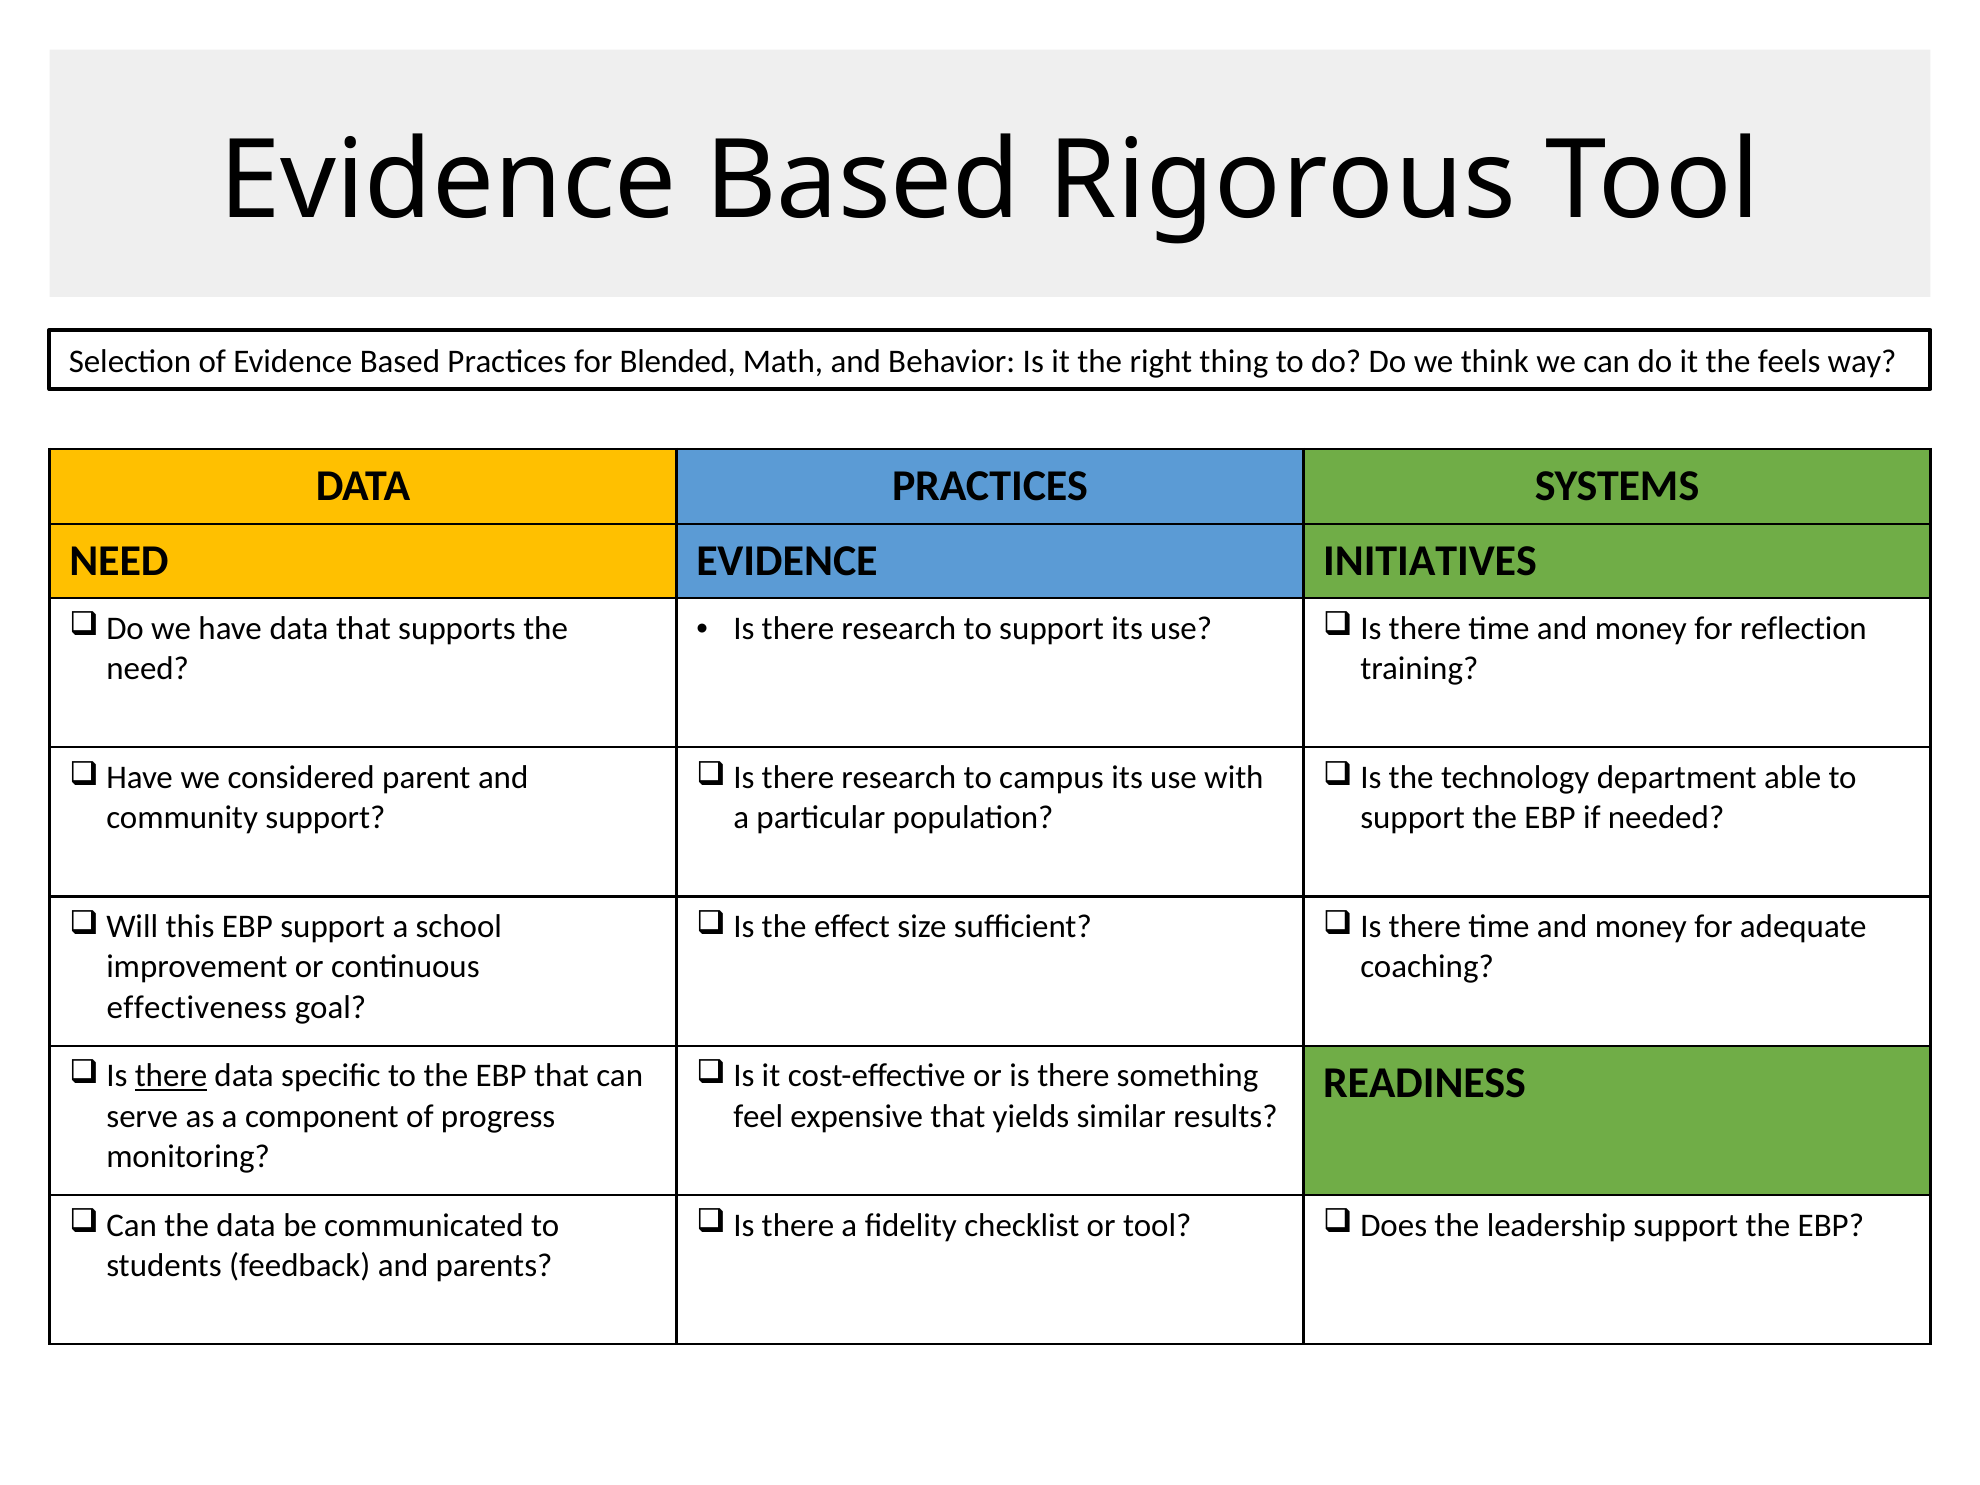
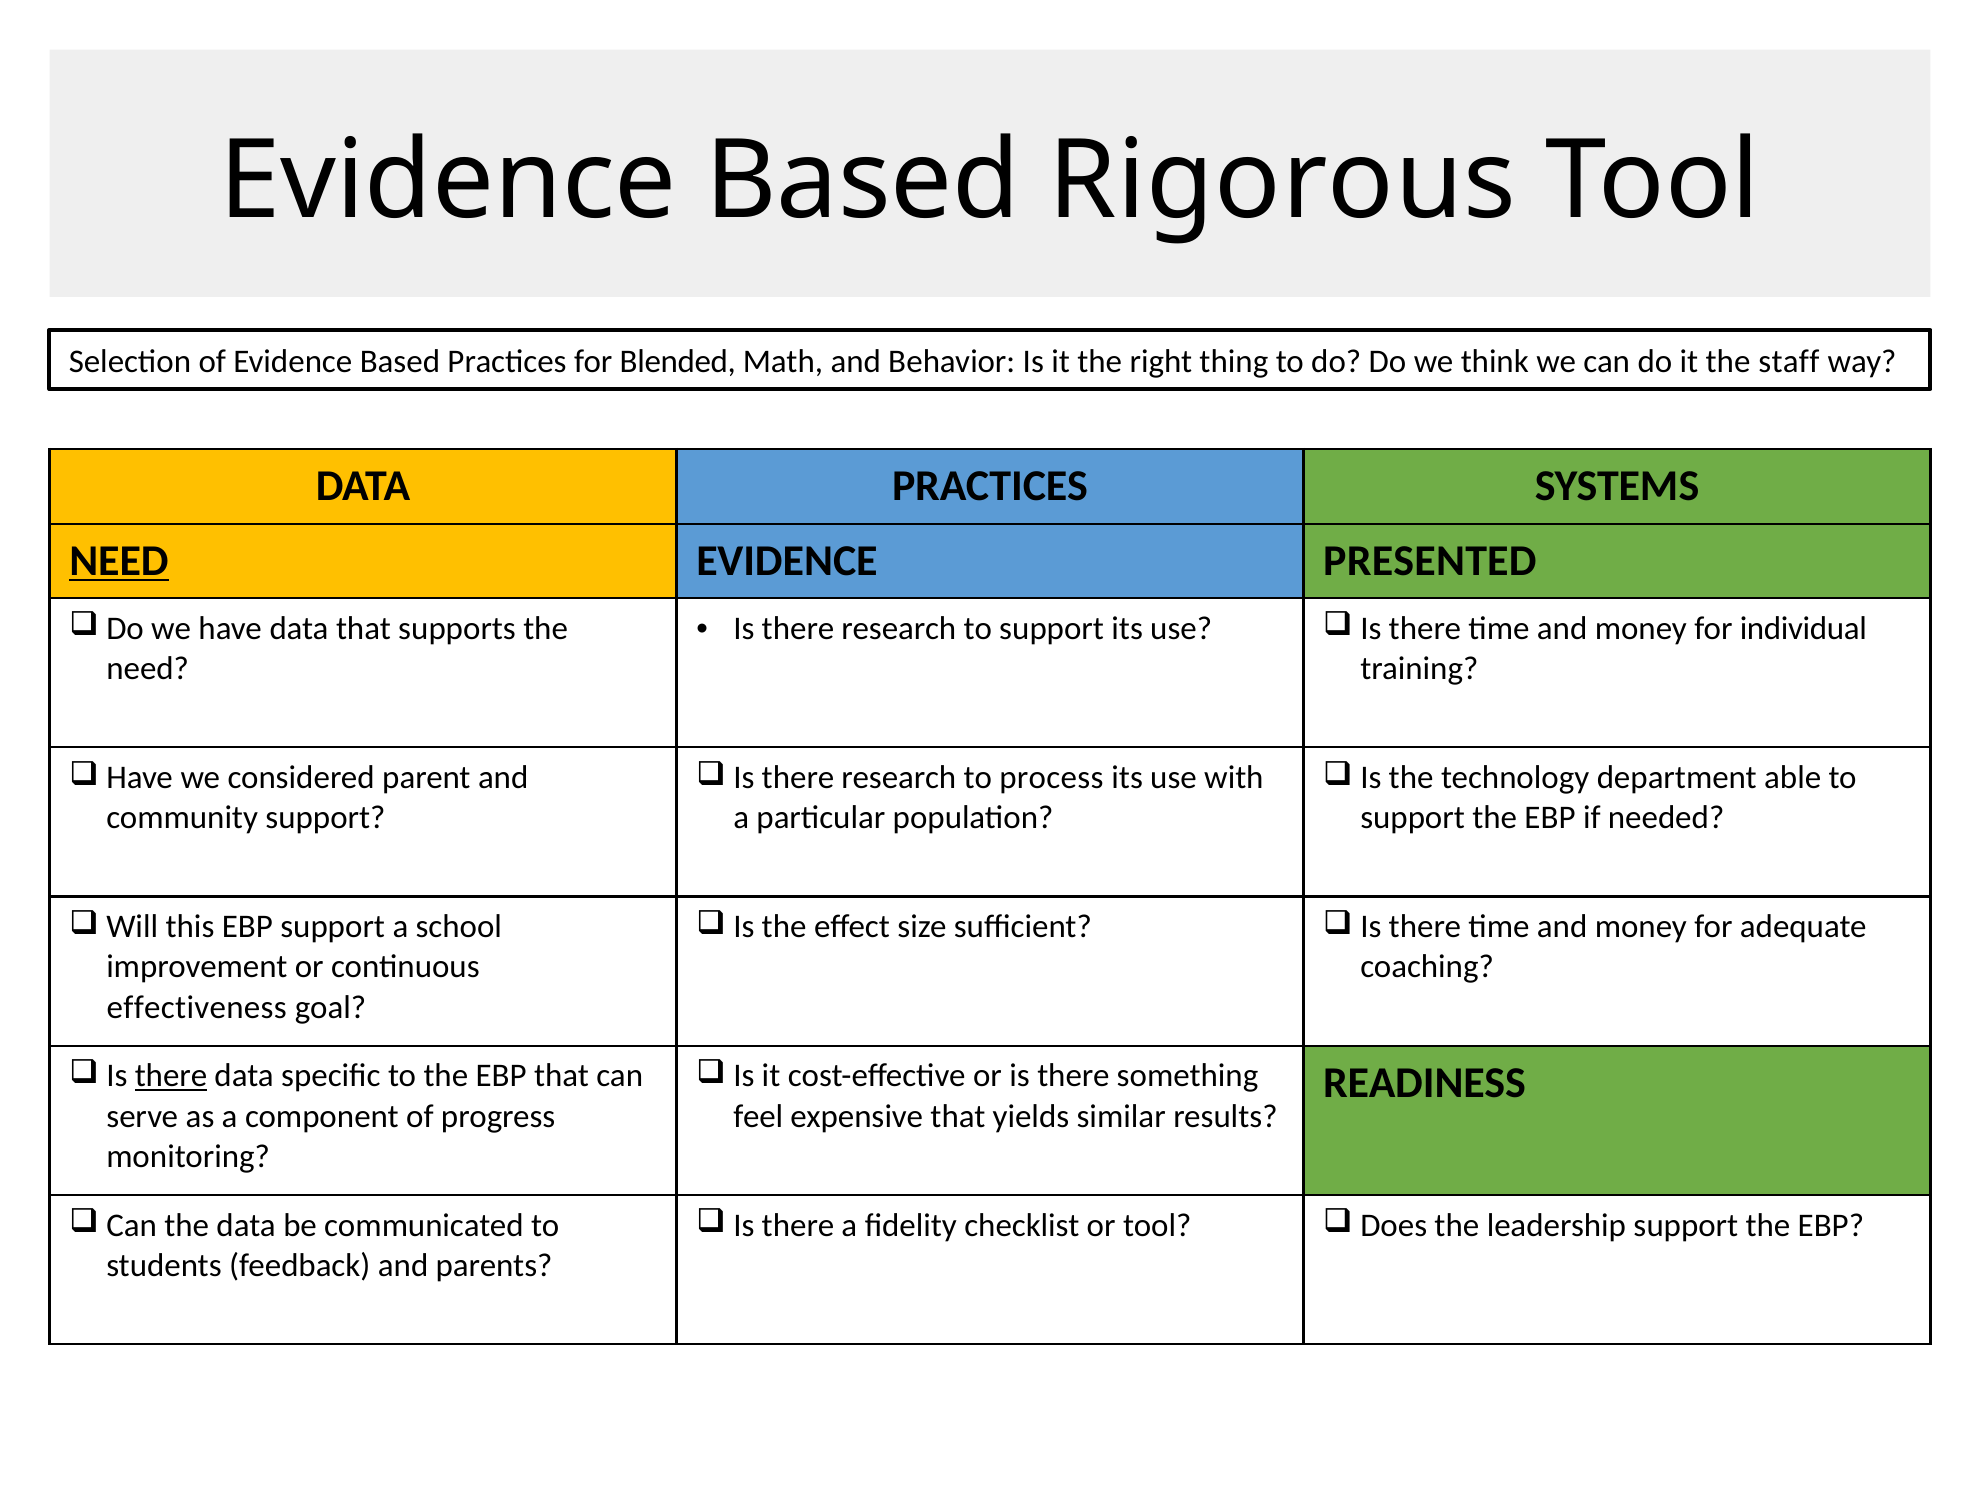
feels: feels -> staff
NEED at (119, 561) underline: none -> present
INITIATIVES: INITIATIVES -> PRESENTED
reflection: reflection -> individual
campus: campus -> process
